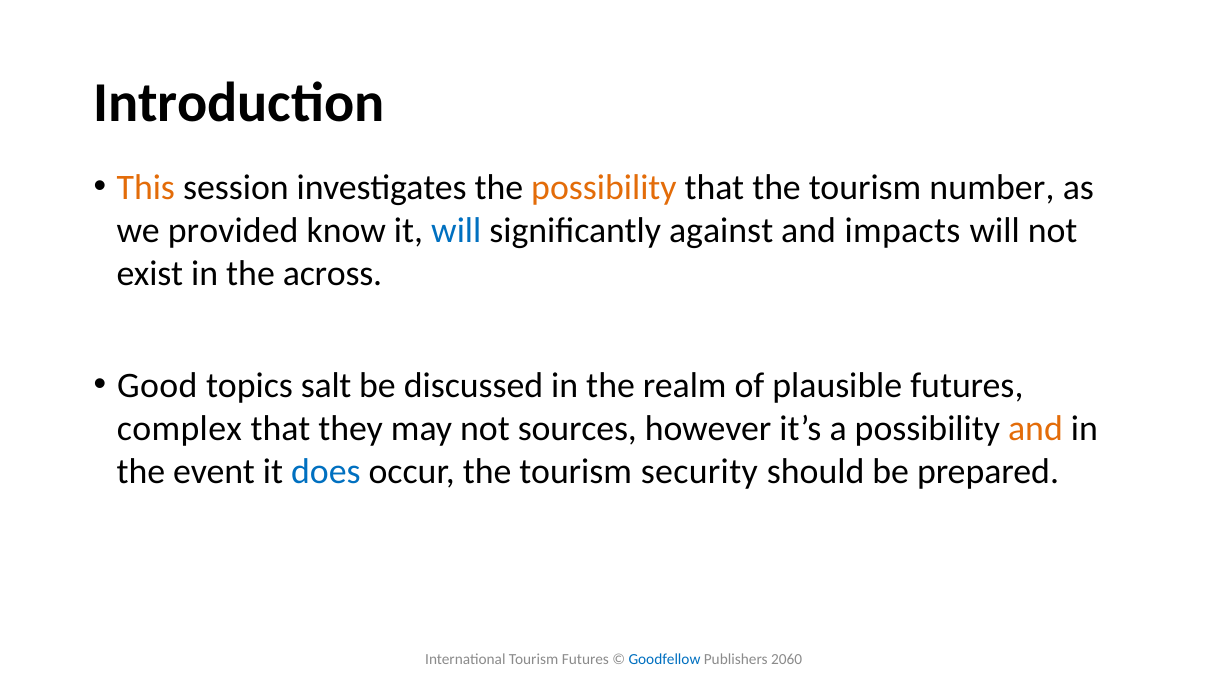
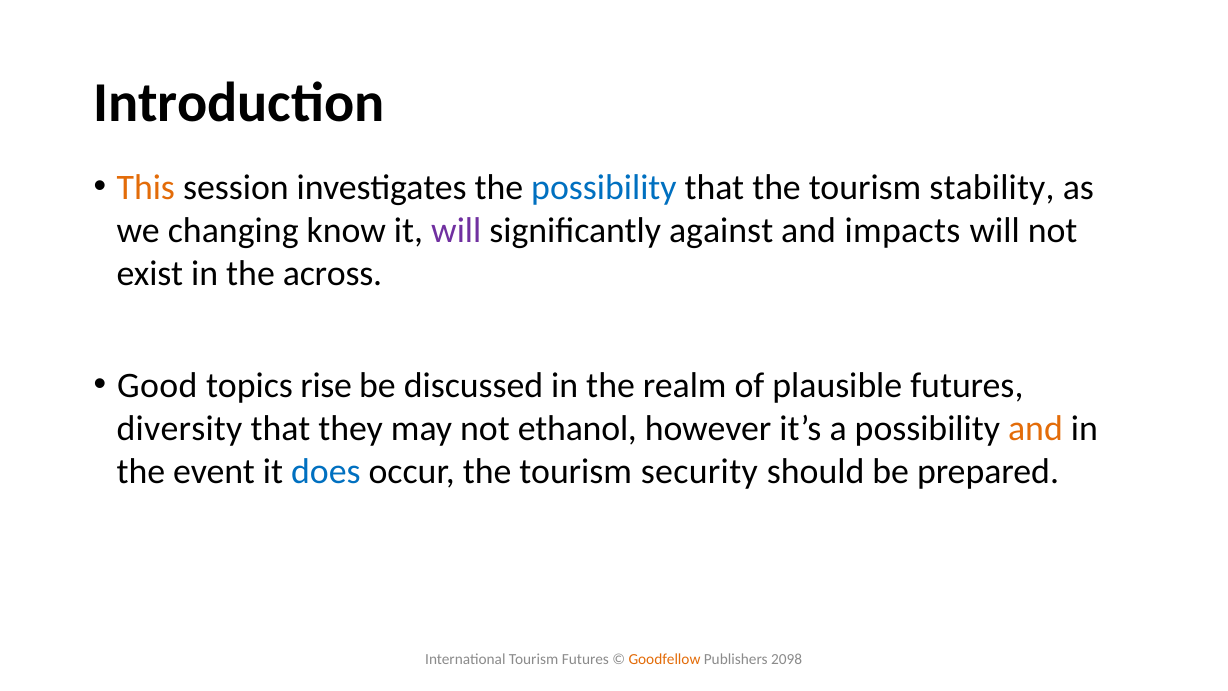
possibility at (604, 188) colour: orange -> blue
number: number -> stability
provided: provided -> changing
will at (456, 231) colour: blue -> purple
salt: salt -> rise
complex: complex -> diversity
sources: sources -> ethanol
Goodfellow colour: blue -> orange
2060: 2060 -> 2098
